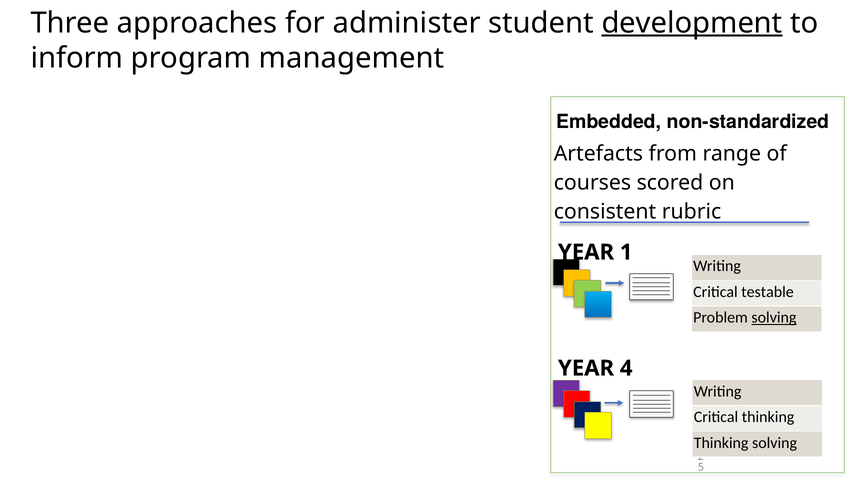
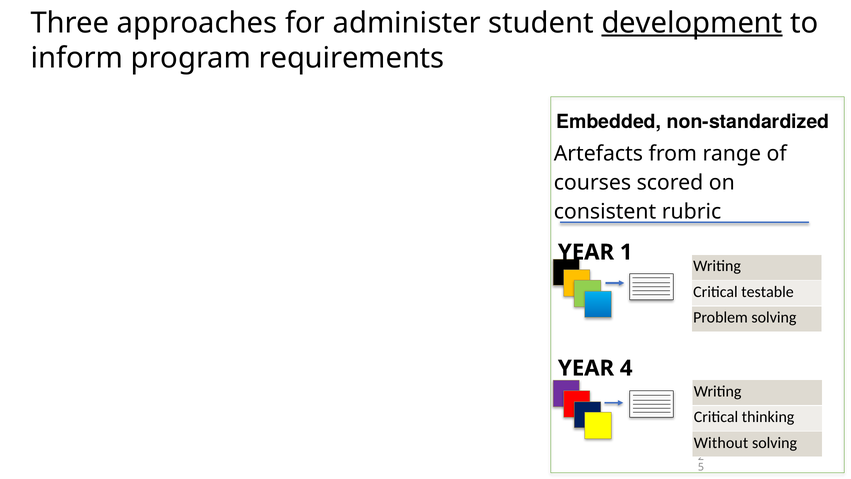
management: management -> requirements
solving at (774, 317) underline: present -> none
Thinking at (721, 443): Thinking -> Without
